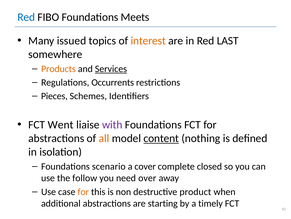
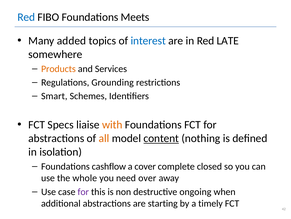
issued: issued -> added
interest colour: orange -> blue
LAST: LAST -> LATE
Services underline: present -> none
Occurrents: Occurrents -> Grounding
Pieces: Pieces -> Smart
Went: Went -> Specs
with colour: purple -> orange
scenario: scenario -> cashflow
follow: follow -> whole
for at (83, 191) colour: orange -> purple
product: product -> ongoing
